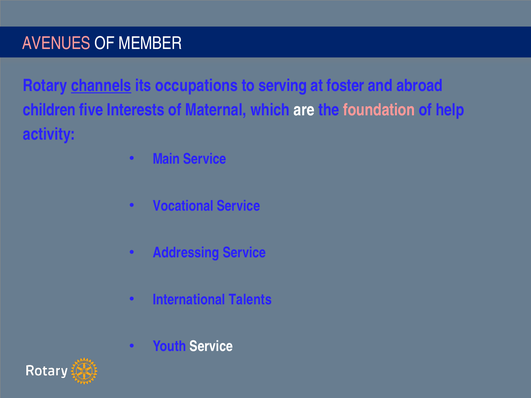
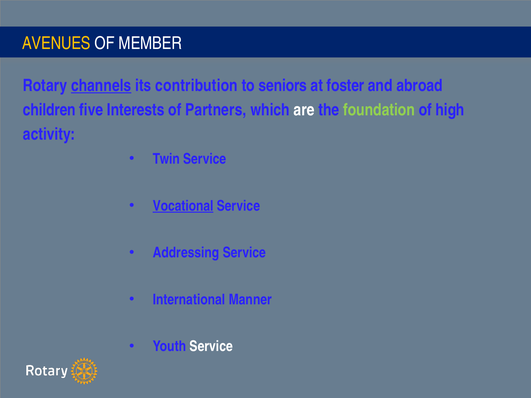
AVENUES colour: pink -> yellow
occupations: occupations -> contribution
serving: serving -> seniors
Maternal: Maternal -> Partners
foundation colour: pink -> light green
help: help -> high
Main: Main -> Twin
Vocational underline: none -> present
Talents: Talents -> Manner
